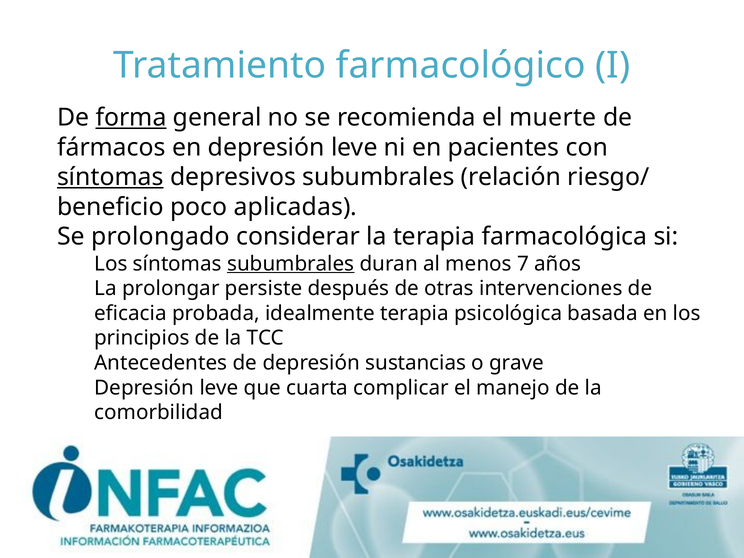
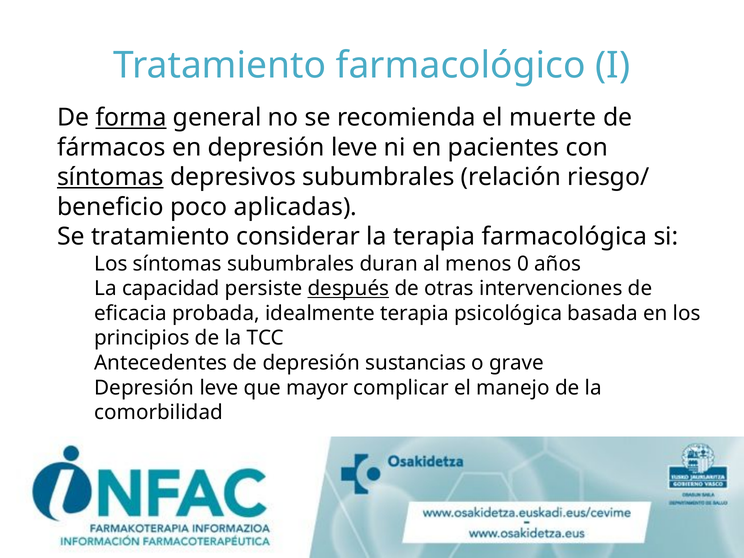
Se prolongado: prolongado -> tratamiento
subumbrales at (291, 264) underline: present -> none
7: 7 -> 0
prolongar: prolongar -> capacidad
después underline: none -> present
cuarta: cuarta -> mayor
